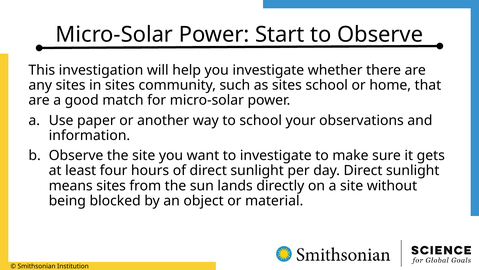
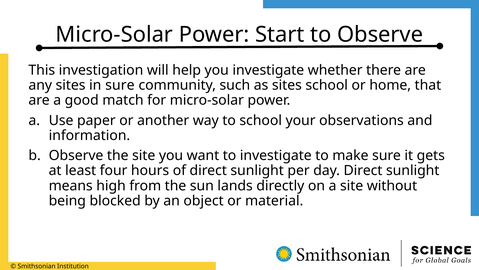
in sites: sites -> sure
means sites: sites -> high
